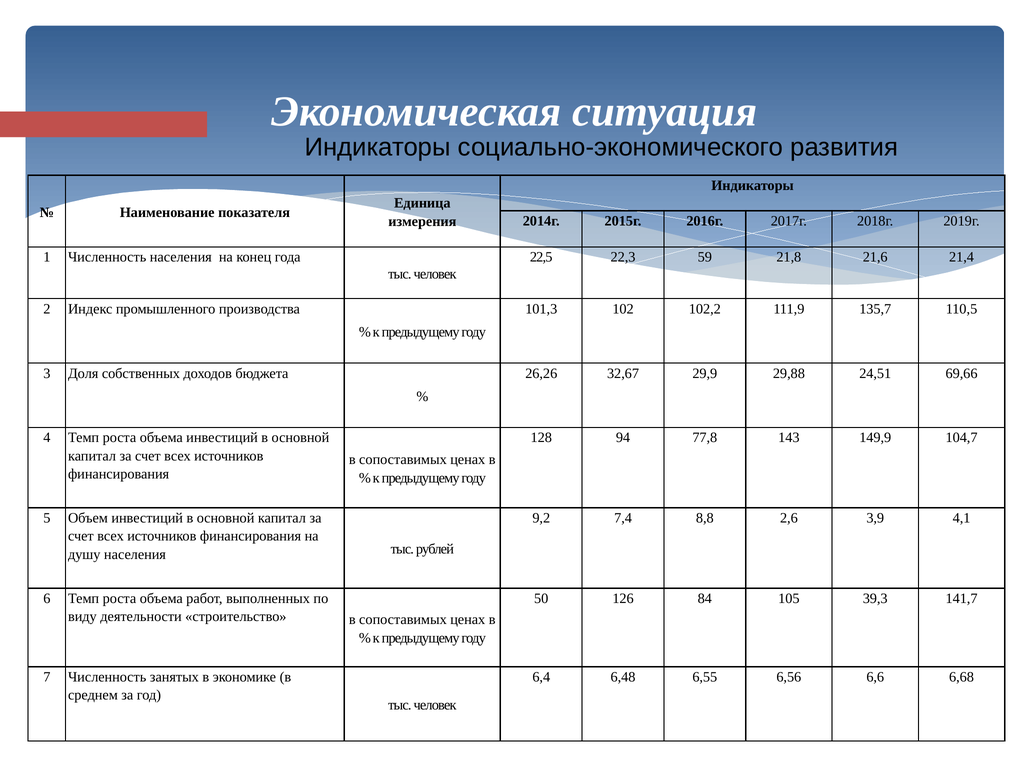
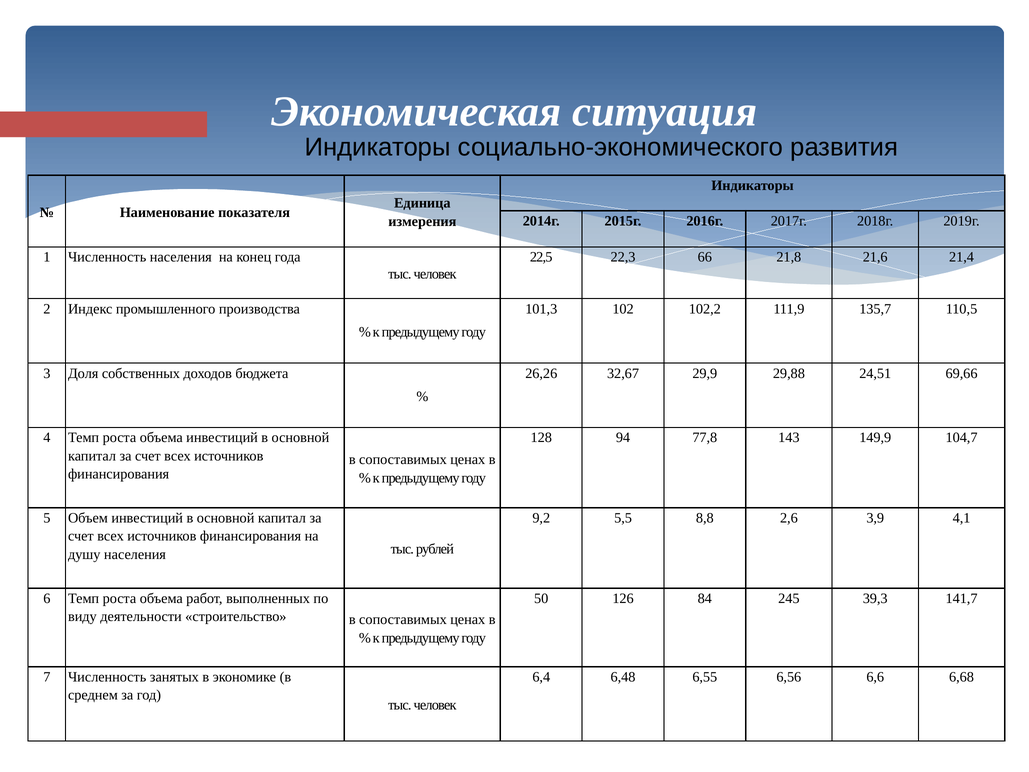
59: 59 -> 66
7,4: 7,4 -> 5,5
105: 105 -> 245
